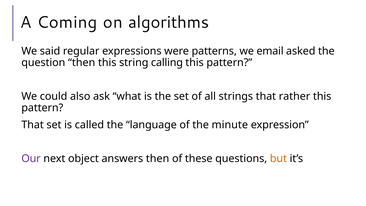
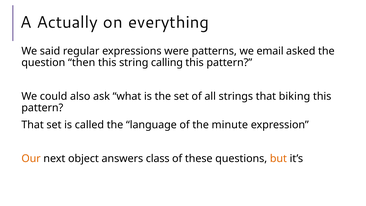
Coming: Coming -> Actually
algorithms: algorithms -> everything
rather: rather -> biking
Our colour: purple -> orange
answers then: then -> class
